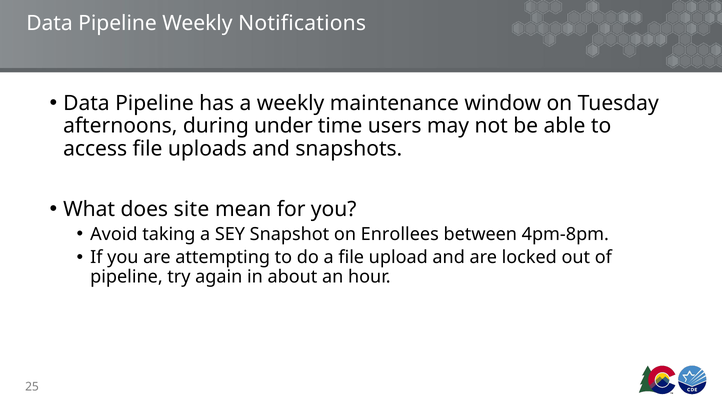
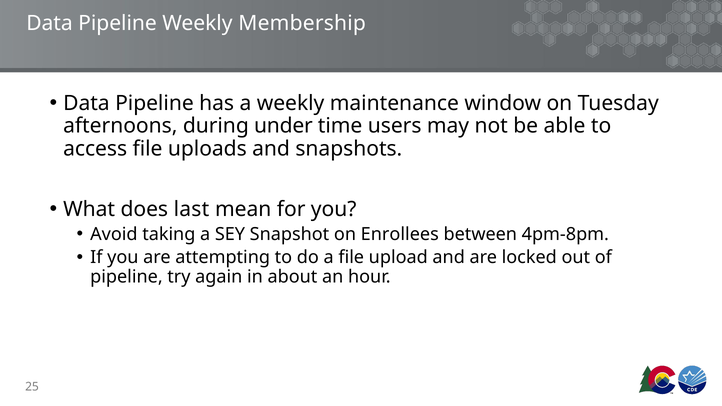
Notifications: Notifications -> Membership
site: site -> last
